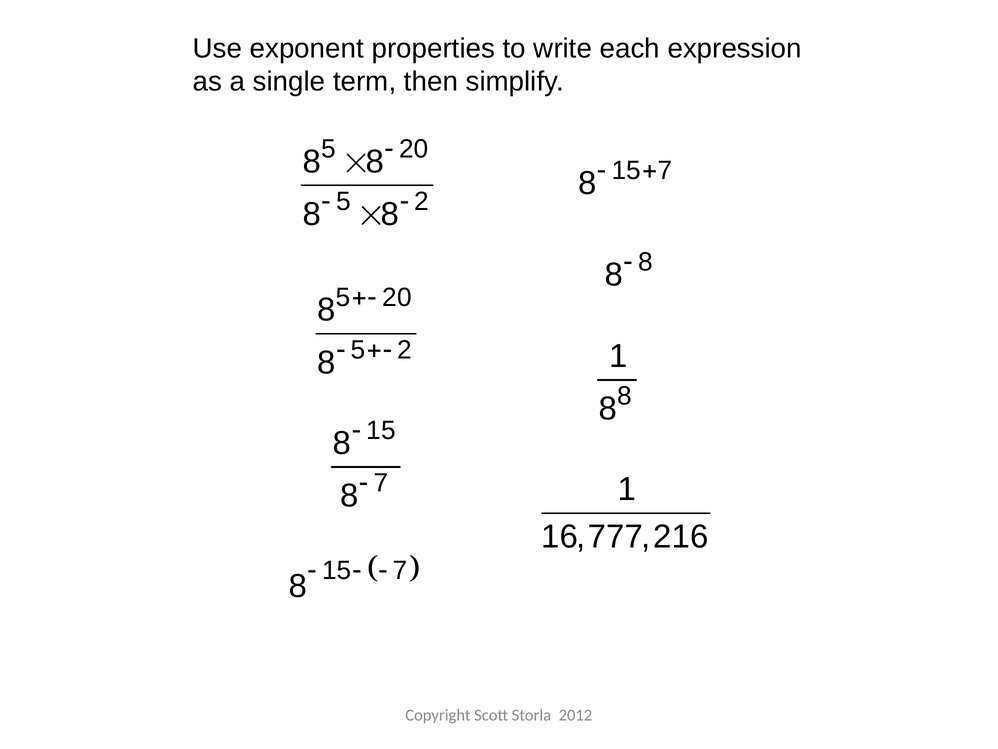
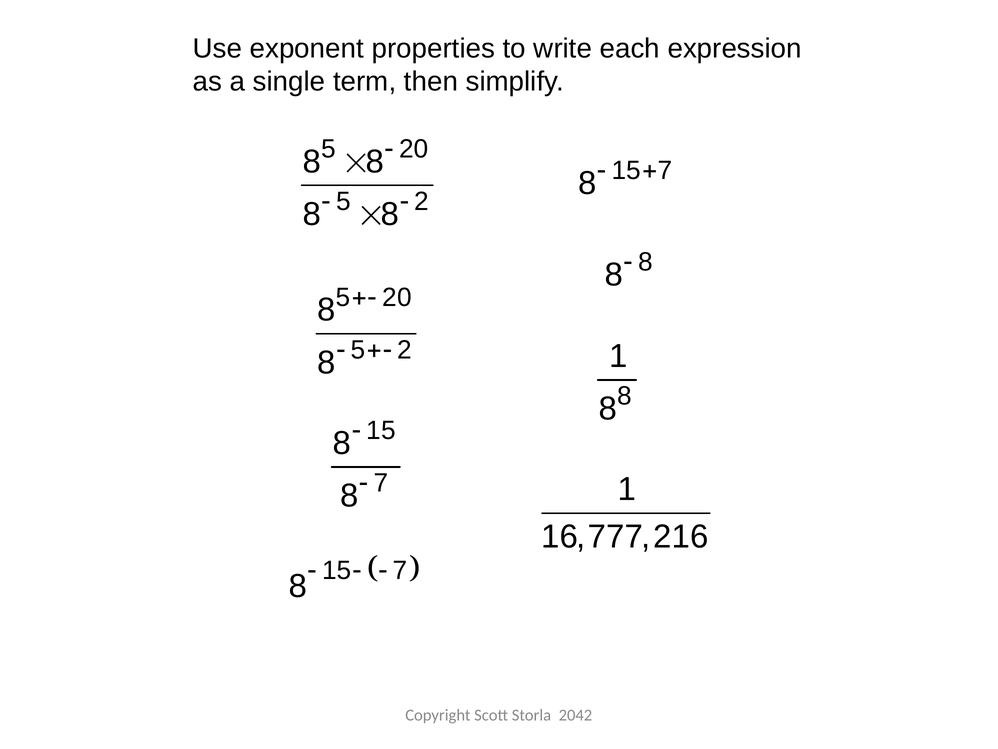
2012: 2012 -> 2042
